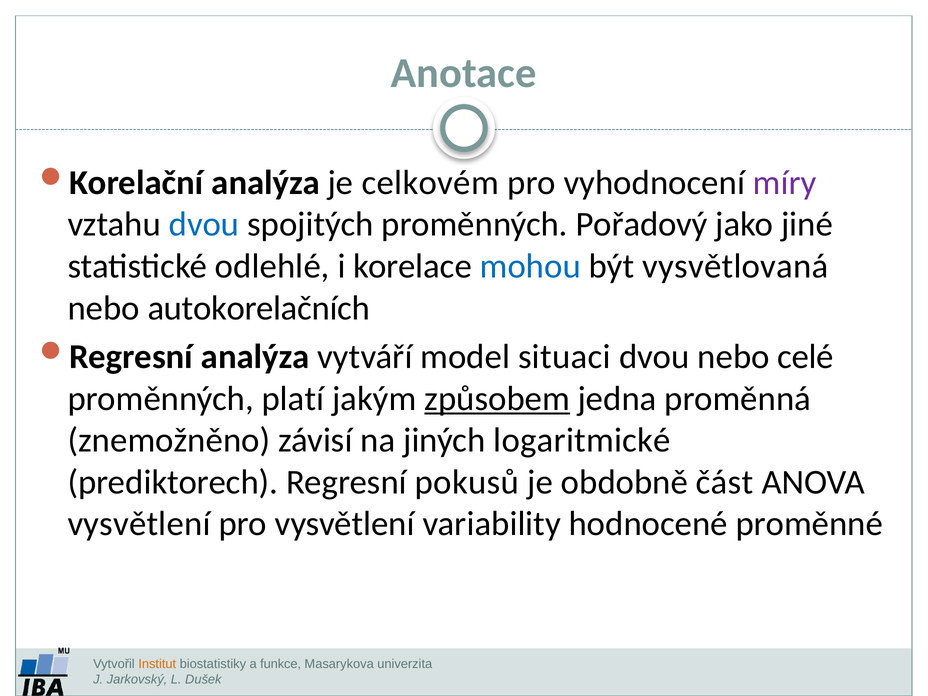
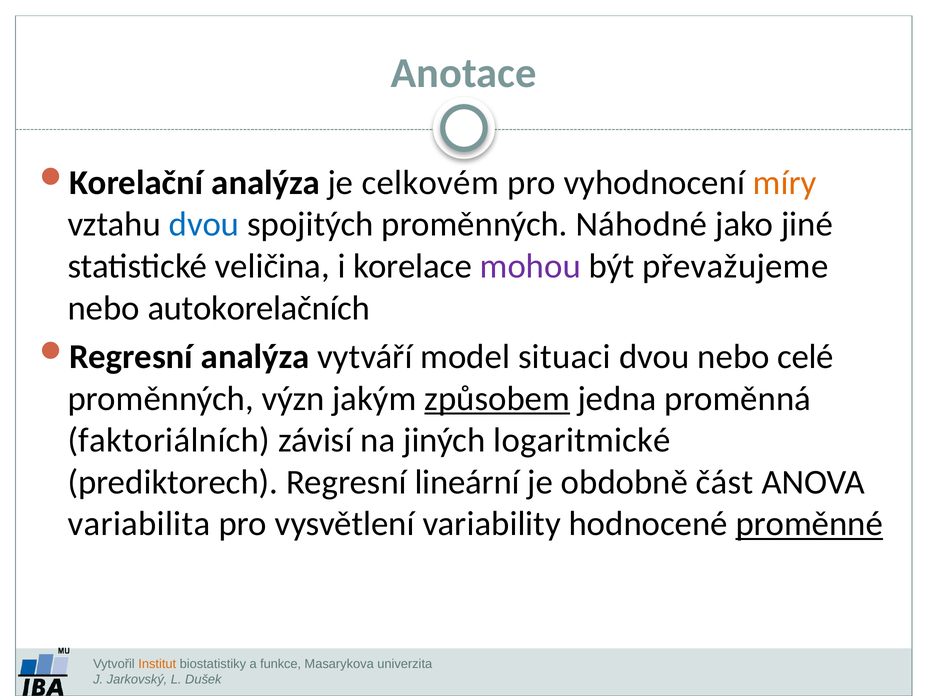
míry colour: purple -> orange
Pořadový: Pořadový -> Náhodné
odlehlé: odlehlé -> veličina
mohou colour: blue -> purple
vysvětlovaná: vysvětlovaná -> převažujeme
platí: platí -> význ
znemožněno: znemožněno -> faktoriálních
pokusů: pokusů -> lineární
vysvětlení at (139, 524): vysvětlení -> variabilita
proměnné underline: none -> present
